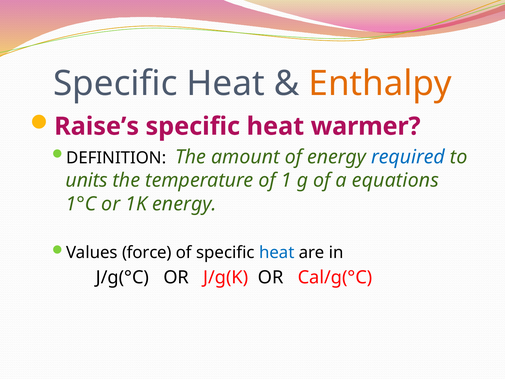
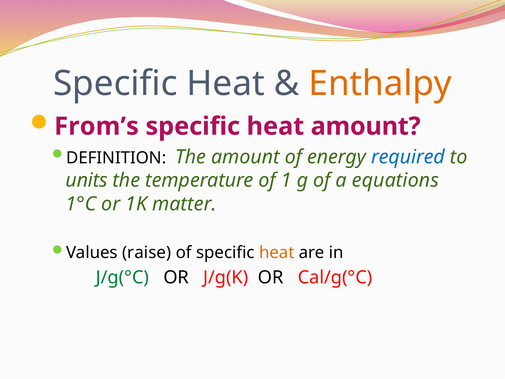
Raise’s: Raise’s -> From’s
heat warmer: warmer -> amount
1K energy: energy -> matter
force: force -> raise
heat at (277, 253) colour: blue -> orange
J/g(°C colour: black -> green
